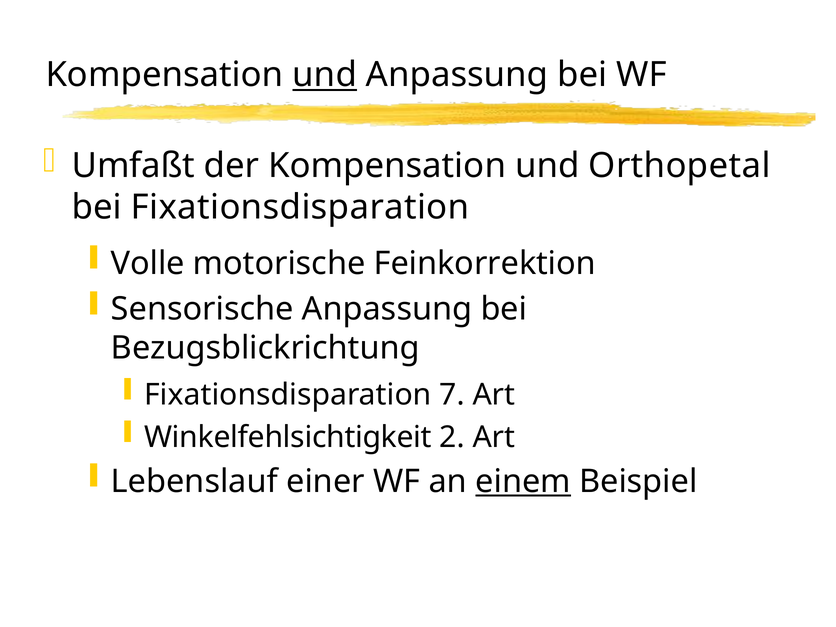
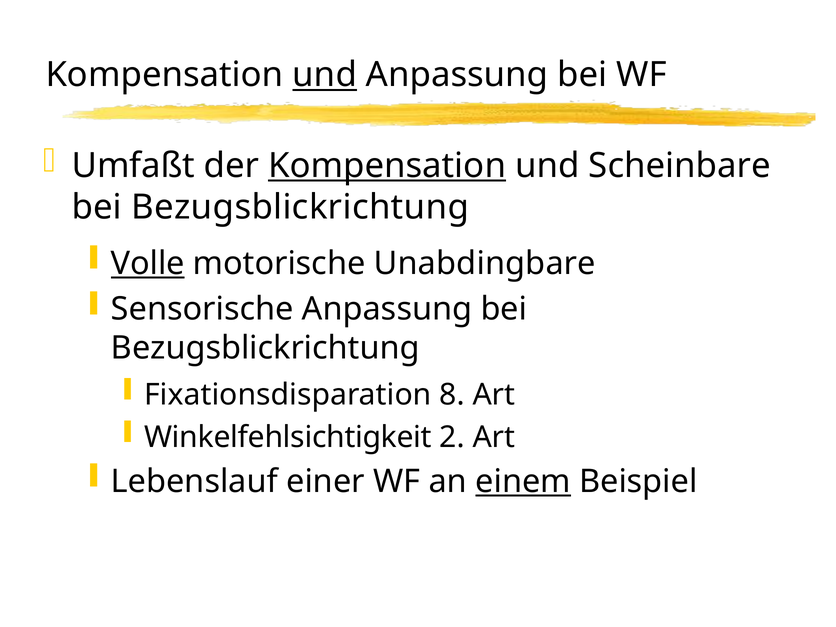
Kompensation at (387, 166) underline: none -> present
Orthopetal: Orthopetal -> Scheinbare
Fixationsdisparation at (300, 207): Fixationsdisparation -> Bezugsblickrichtung
Volle underline: none -> present
Feinkorrektion: Feinkorrektion -> Unabdingbare
7: 7 -> 8
